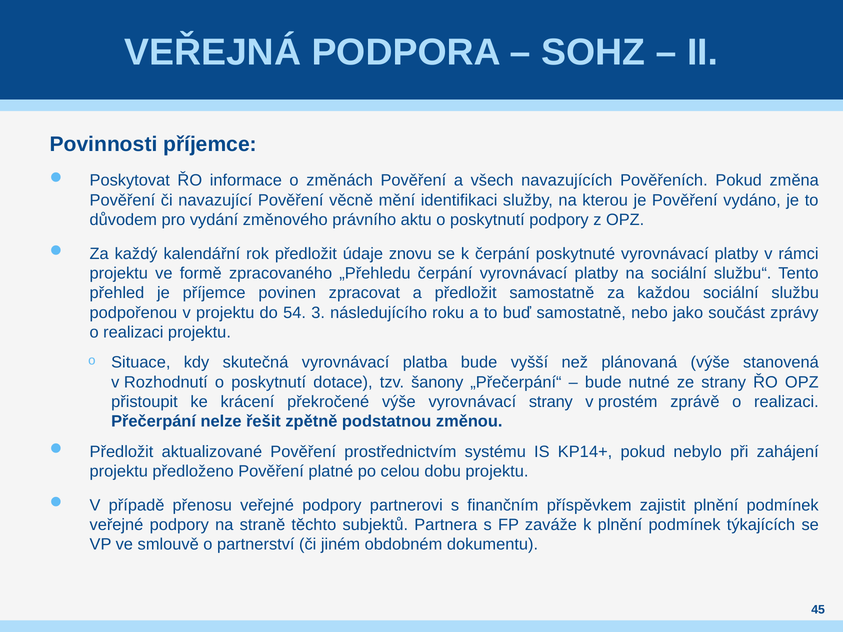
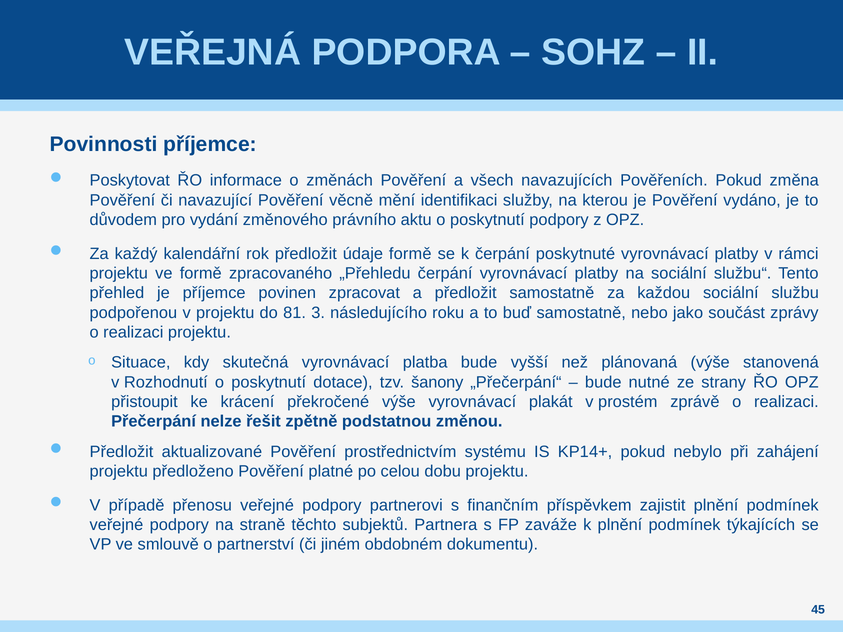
údaje znovu: znovu -> formě
54: 54 -> 81
vyrovnávací strany: strany -> plakát
